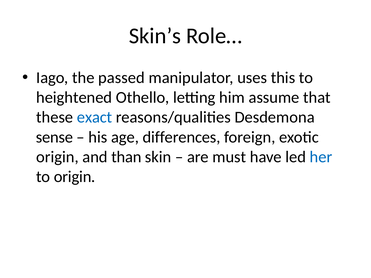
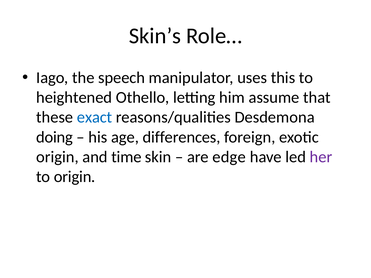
passed: passed -> speech
sense: sense -> doing
than: than -> time
must: must -> edge
her colour: blue -> purple
